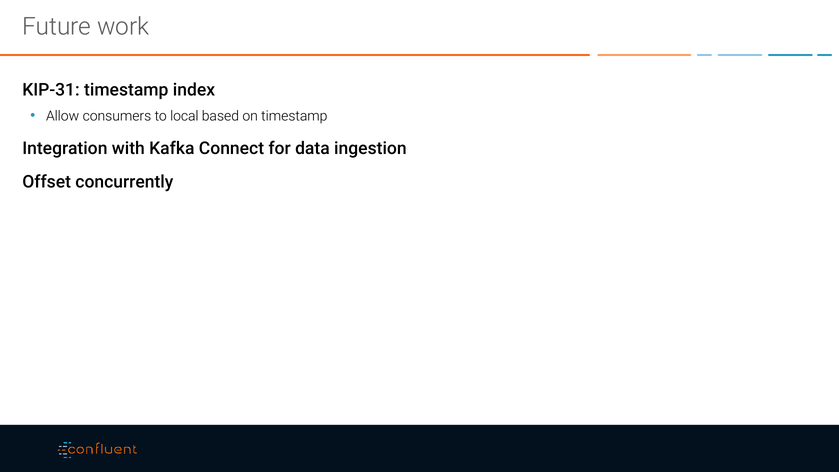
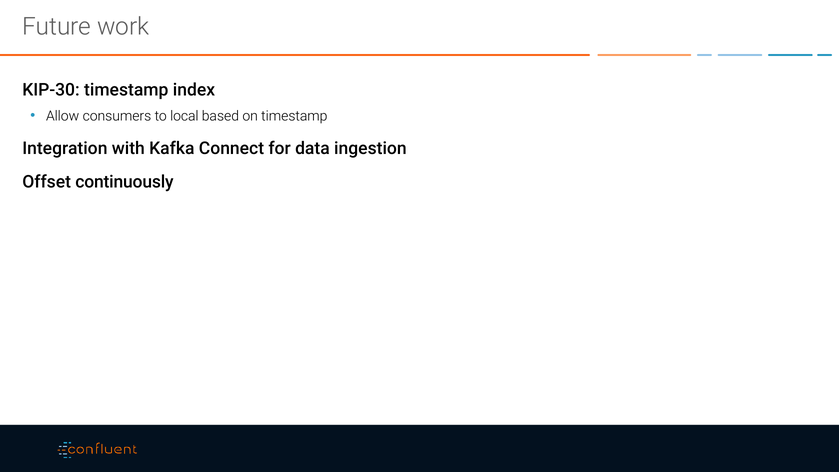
KIP-31: KIP-31 -> KIP-30
concurrently: concurrently -> continuously
